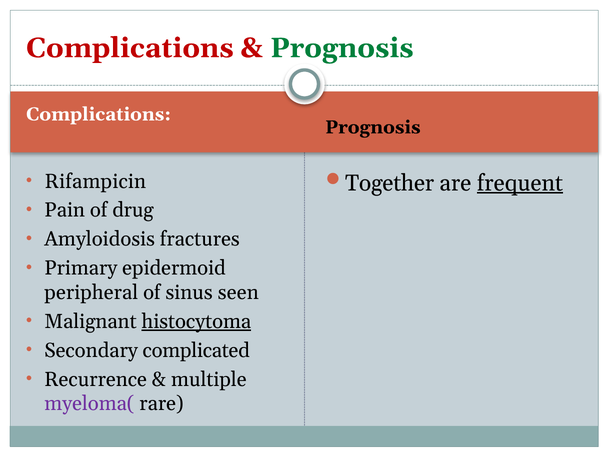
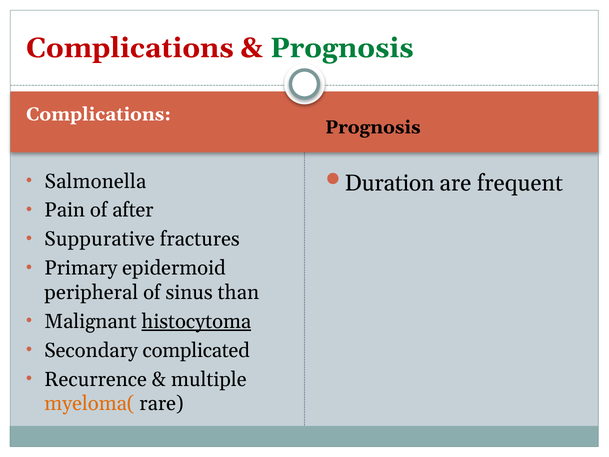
Rifampicin: Rifampicin -> Salmonella
Together: Together -> Duration
frequent underline: present -> none
drug: drug -> after
Amyloidosis: Amyloidosis -> Suppurative
seen: seen -> than
myeloma( colour: purple -> orange
